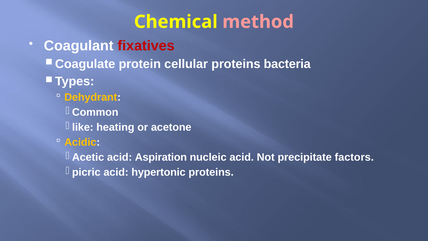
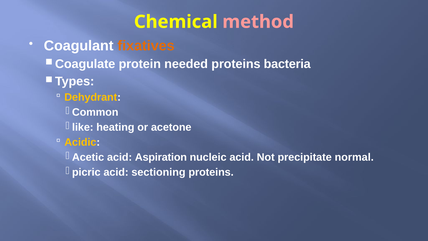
fixatives colour: red -> orange
cellular: cellular -> needed
factors: factors -> normal
hypertonic: hypertonic -> sectioning
